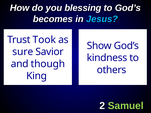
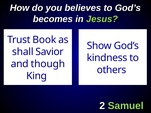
blessing: blessing -> believes
Jesus colour: light blue -> light green
Took: Took -> Book
sure: sure -> shall
